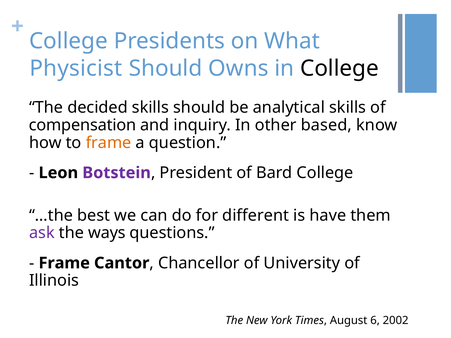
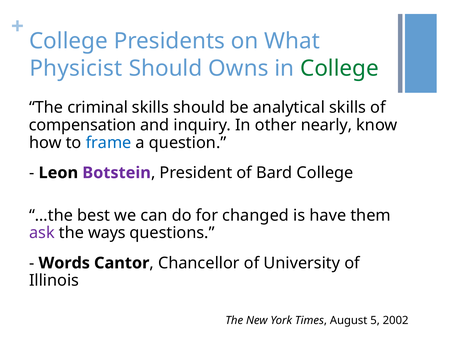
College at (339, 68) colour: black -> green
decided: decided -> criminal
based: based -> nearly
frame at (109, 143) colour: orange -> blue
different: different -> changed
Frame at (64, 263): Frame -> Words
6: 6 -> 5
